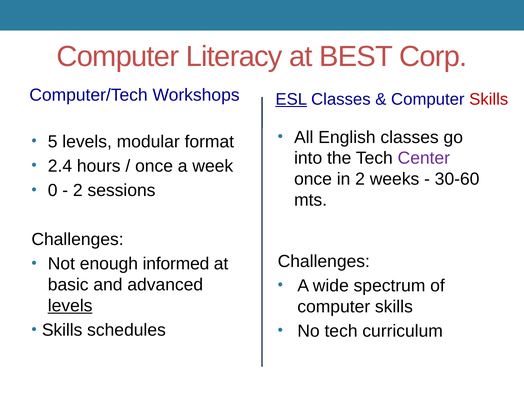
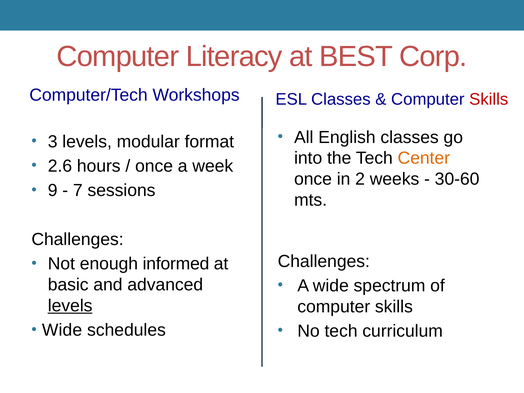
ESL underline: present -> none
5: 5 -> 3
Center colour: purple -> orange
2.4: 2.4 -> 2.6
0: 0 -> 9
2 at (78, 190): 2 -> 7
Skills at (62, 330): Skills -> Wide
